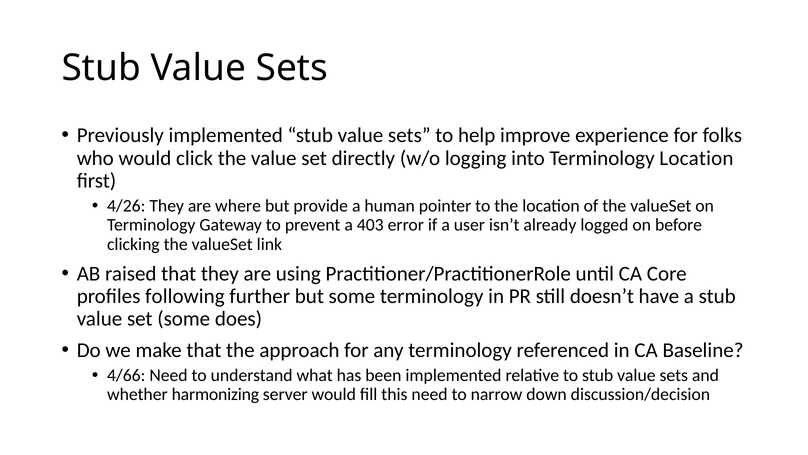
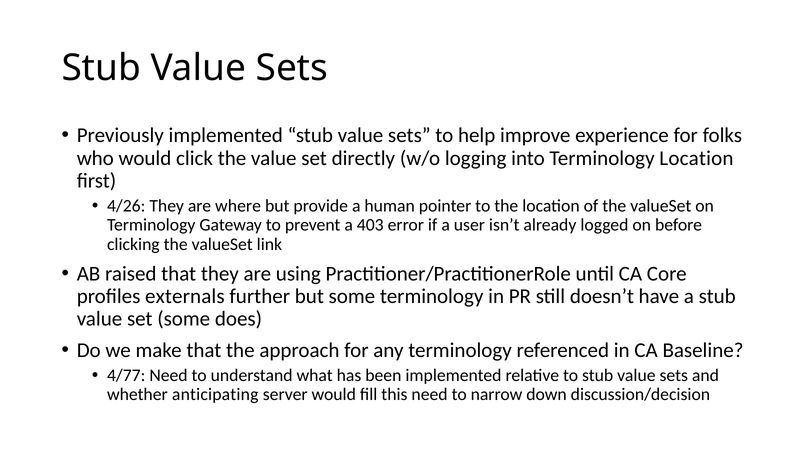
following: following -> externals
4/66: 4/66 -> 4/77
harmonizing: harmonizing -> anticipating
